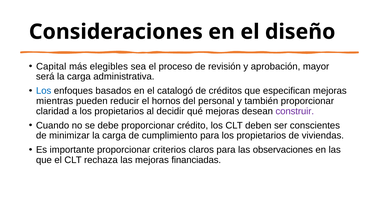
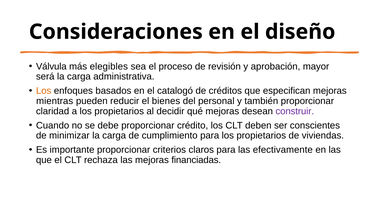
Capital: Capital -> Válvula
Los at (44, 91) colour: blue -> orange
hornos: hornos -> bienes
observaciones: observaciones -> efectivamente
